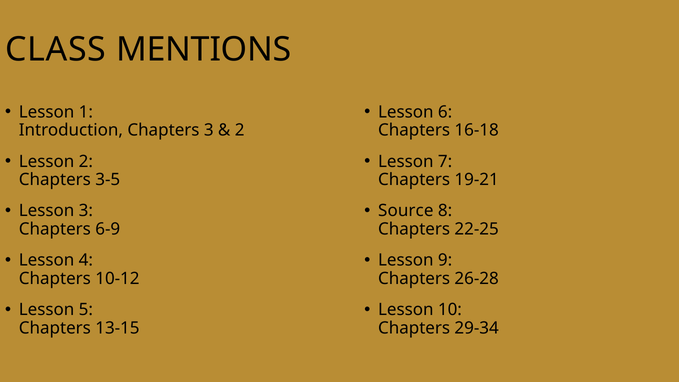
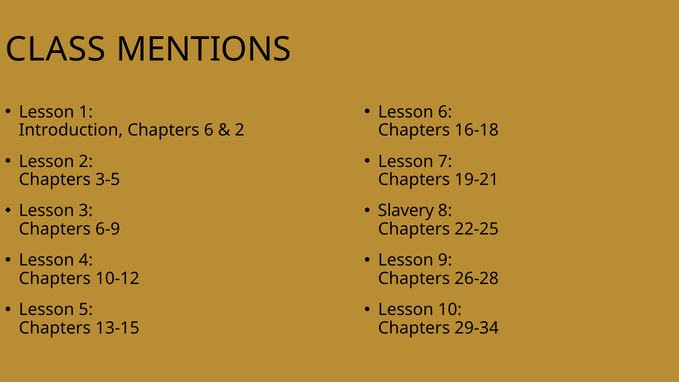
Chapters 3: 3 -> 6
Source: Source -> Slavery
